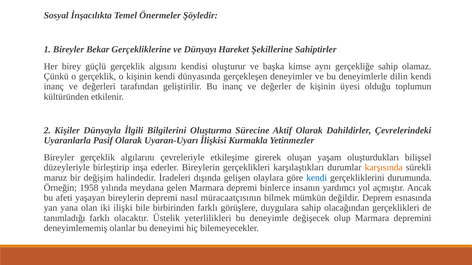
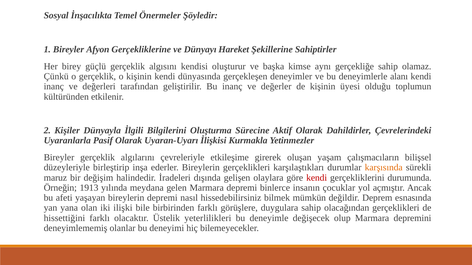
Bekar: Bekar -> Afyon
dilin: dilin -> alanı
oluşturdukları: oluşturdukları -> çalışmacıların
kendi at (317, 178) colour: blue -> red
1958: 1958 -> 1913
yardımcı: yardımcı -> çocuklar
müracaatçısının: müracaatçısının -> hissedebilirsiniz
tanımladığı: tanımladığı -> hissettiğini
